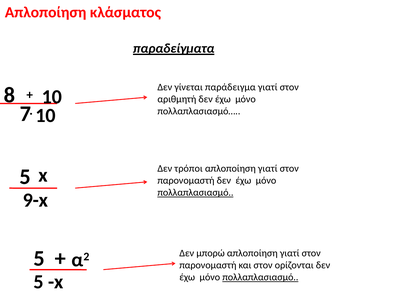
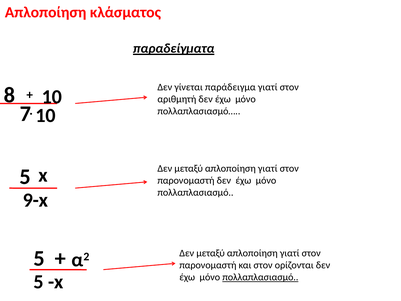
τρόποι at (189, 168): τρόποι -> μεταξύ
πολλαπλασιασμό at (195, 193) underline: present -> none
μπορώ at (211, 253): μπορώ -> μεταξύ
